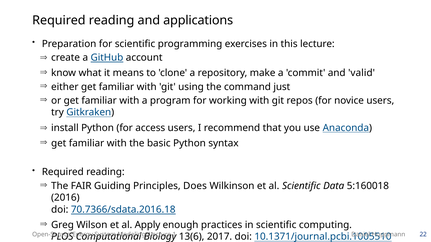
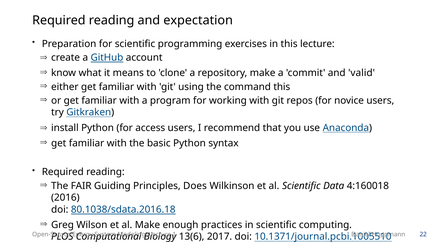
applications: applications -> expectation
command just: just -> this
5:160018: 5:160018 -> 4:160018
70.7366/sdata.2016.18: 70.7366/sdata.2016.18 -> 80.1038/sdata.2016.18
al Apply: Apply -> Make
